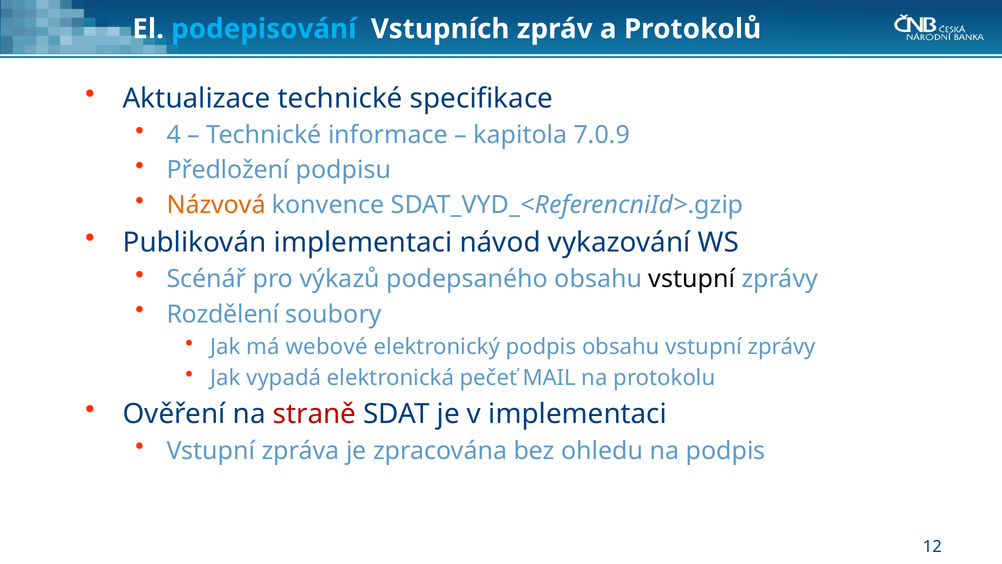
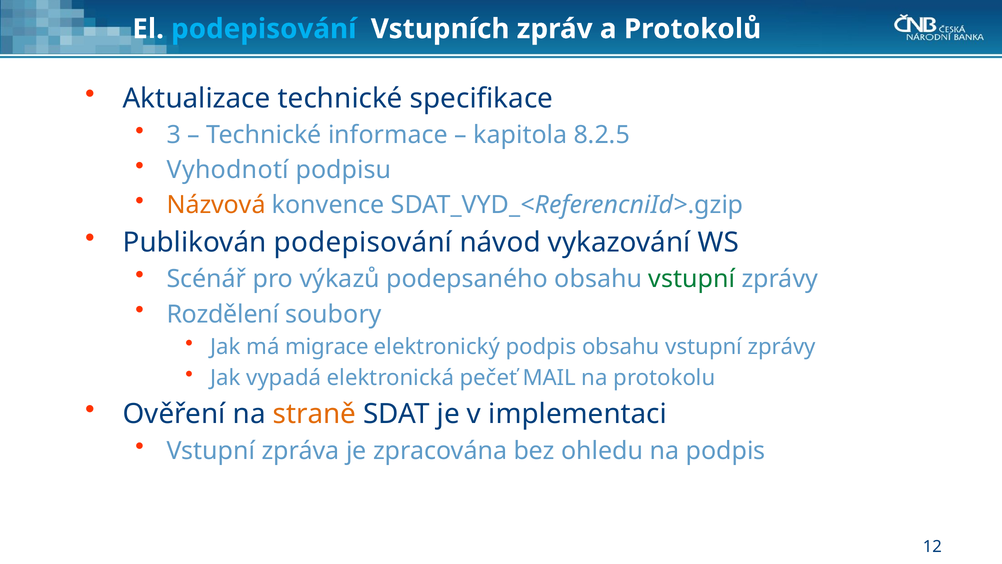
4: 4 -> 3
7.0.9: 7.0.9 -> 8.2.5
Předložení: Předložení -> Vyhodnotí
Publikován implementaci: implementaci -> podepisování
vstupní at (692, 279) colour: black -> green
webové: webové -> migrace
straně colour: red -> orange
